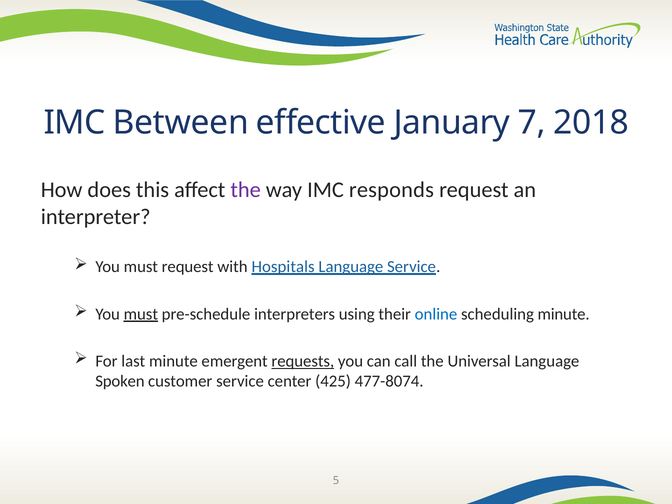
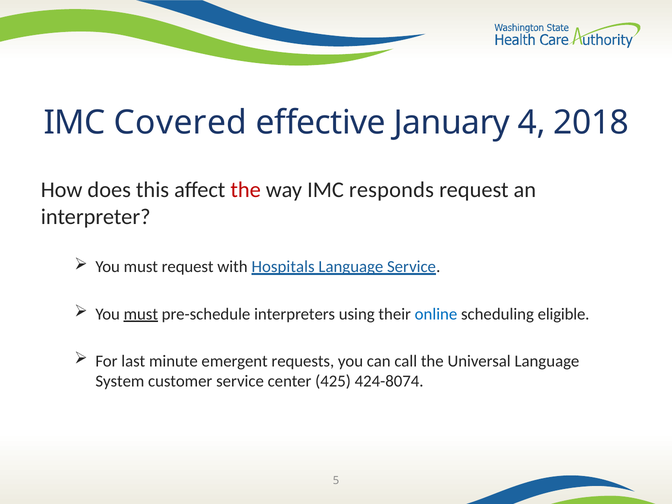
Between: Between -> Covered
7: 7 -> 4
the at (246, 190) colour: purple -> red
scheduling minute: minute -> eligible
requests underline: present -> none
Spoken: Spoken -> System
477-8074: 477-8074 -> 424-8074
